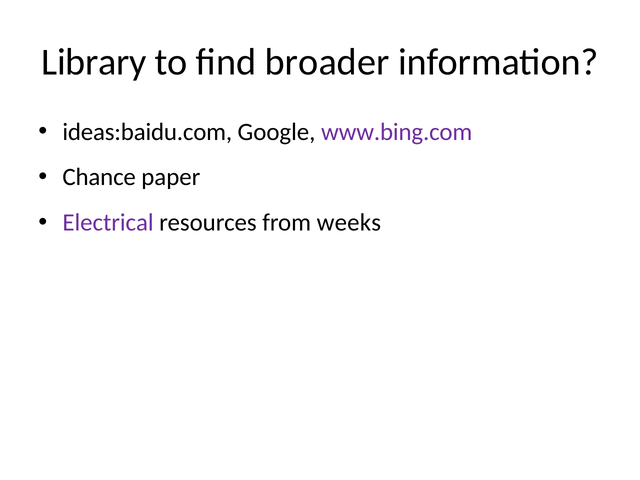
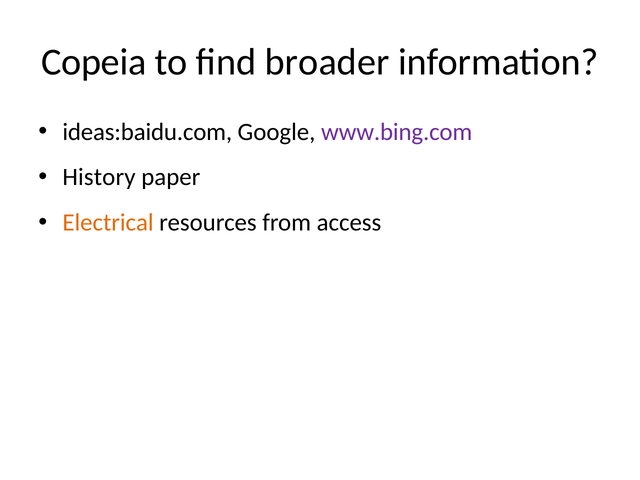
Library: Library -> Copeia
Chance: Chance -> History
Electrical colour: purple -> orange
weeks: weeks -> access
